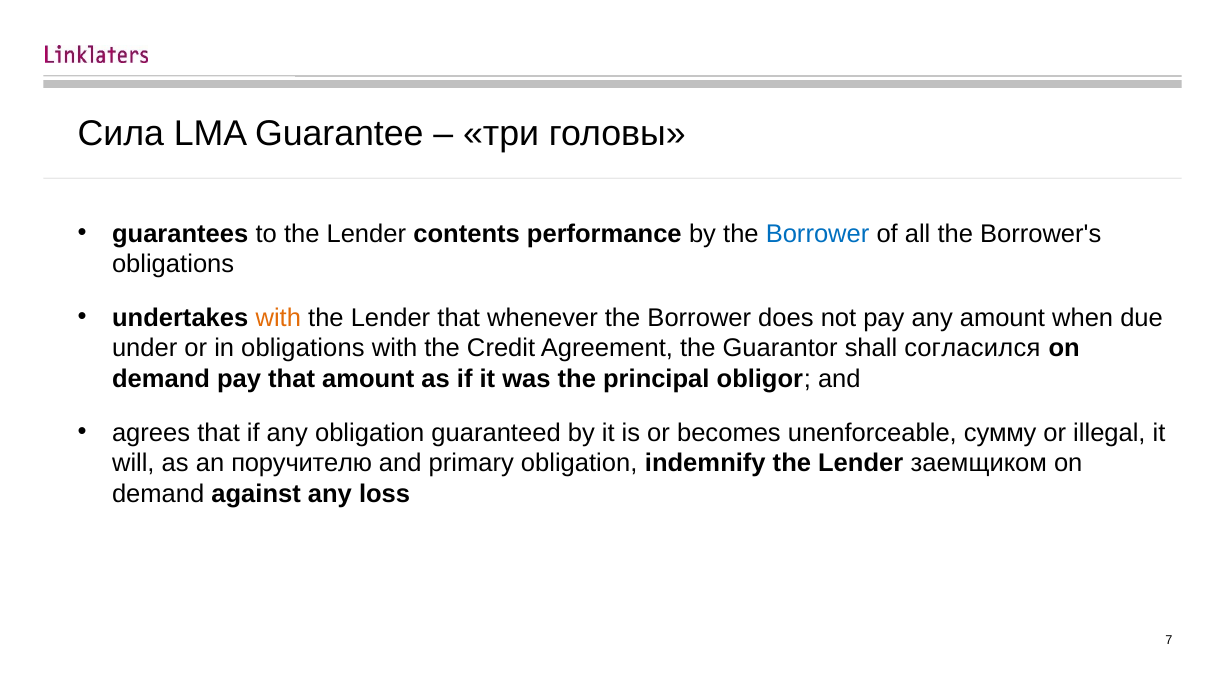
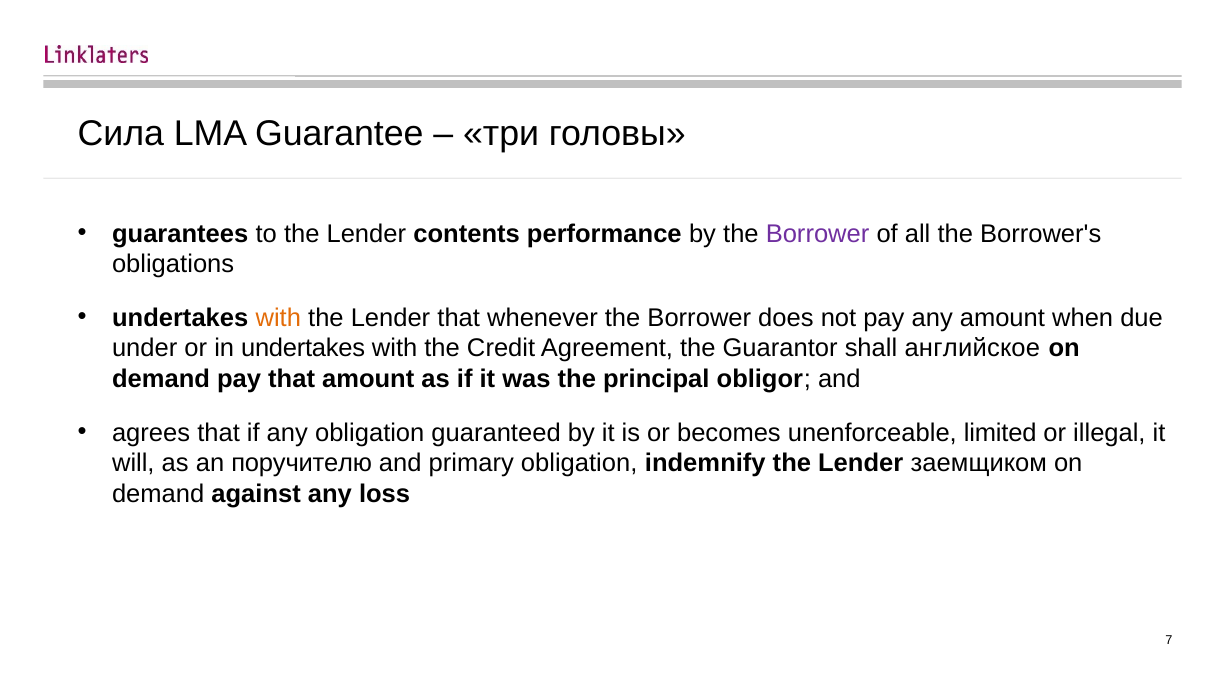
Borrower at (818, 234) colour: blue -> purple
in obligations: obligations -> undertakes
согласился: согласился -> английское
сумму: сумму -> limited
